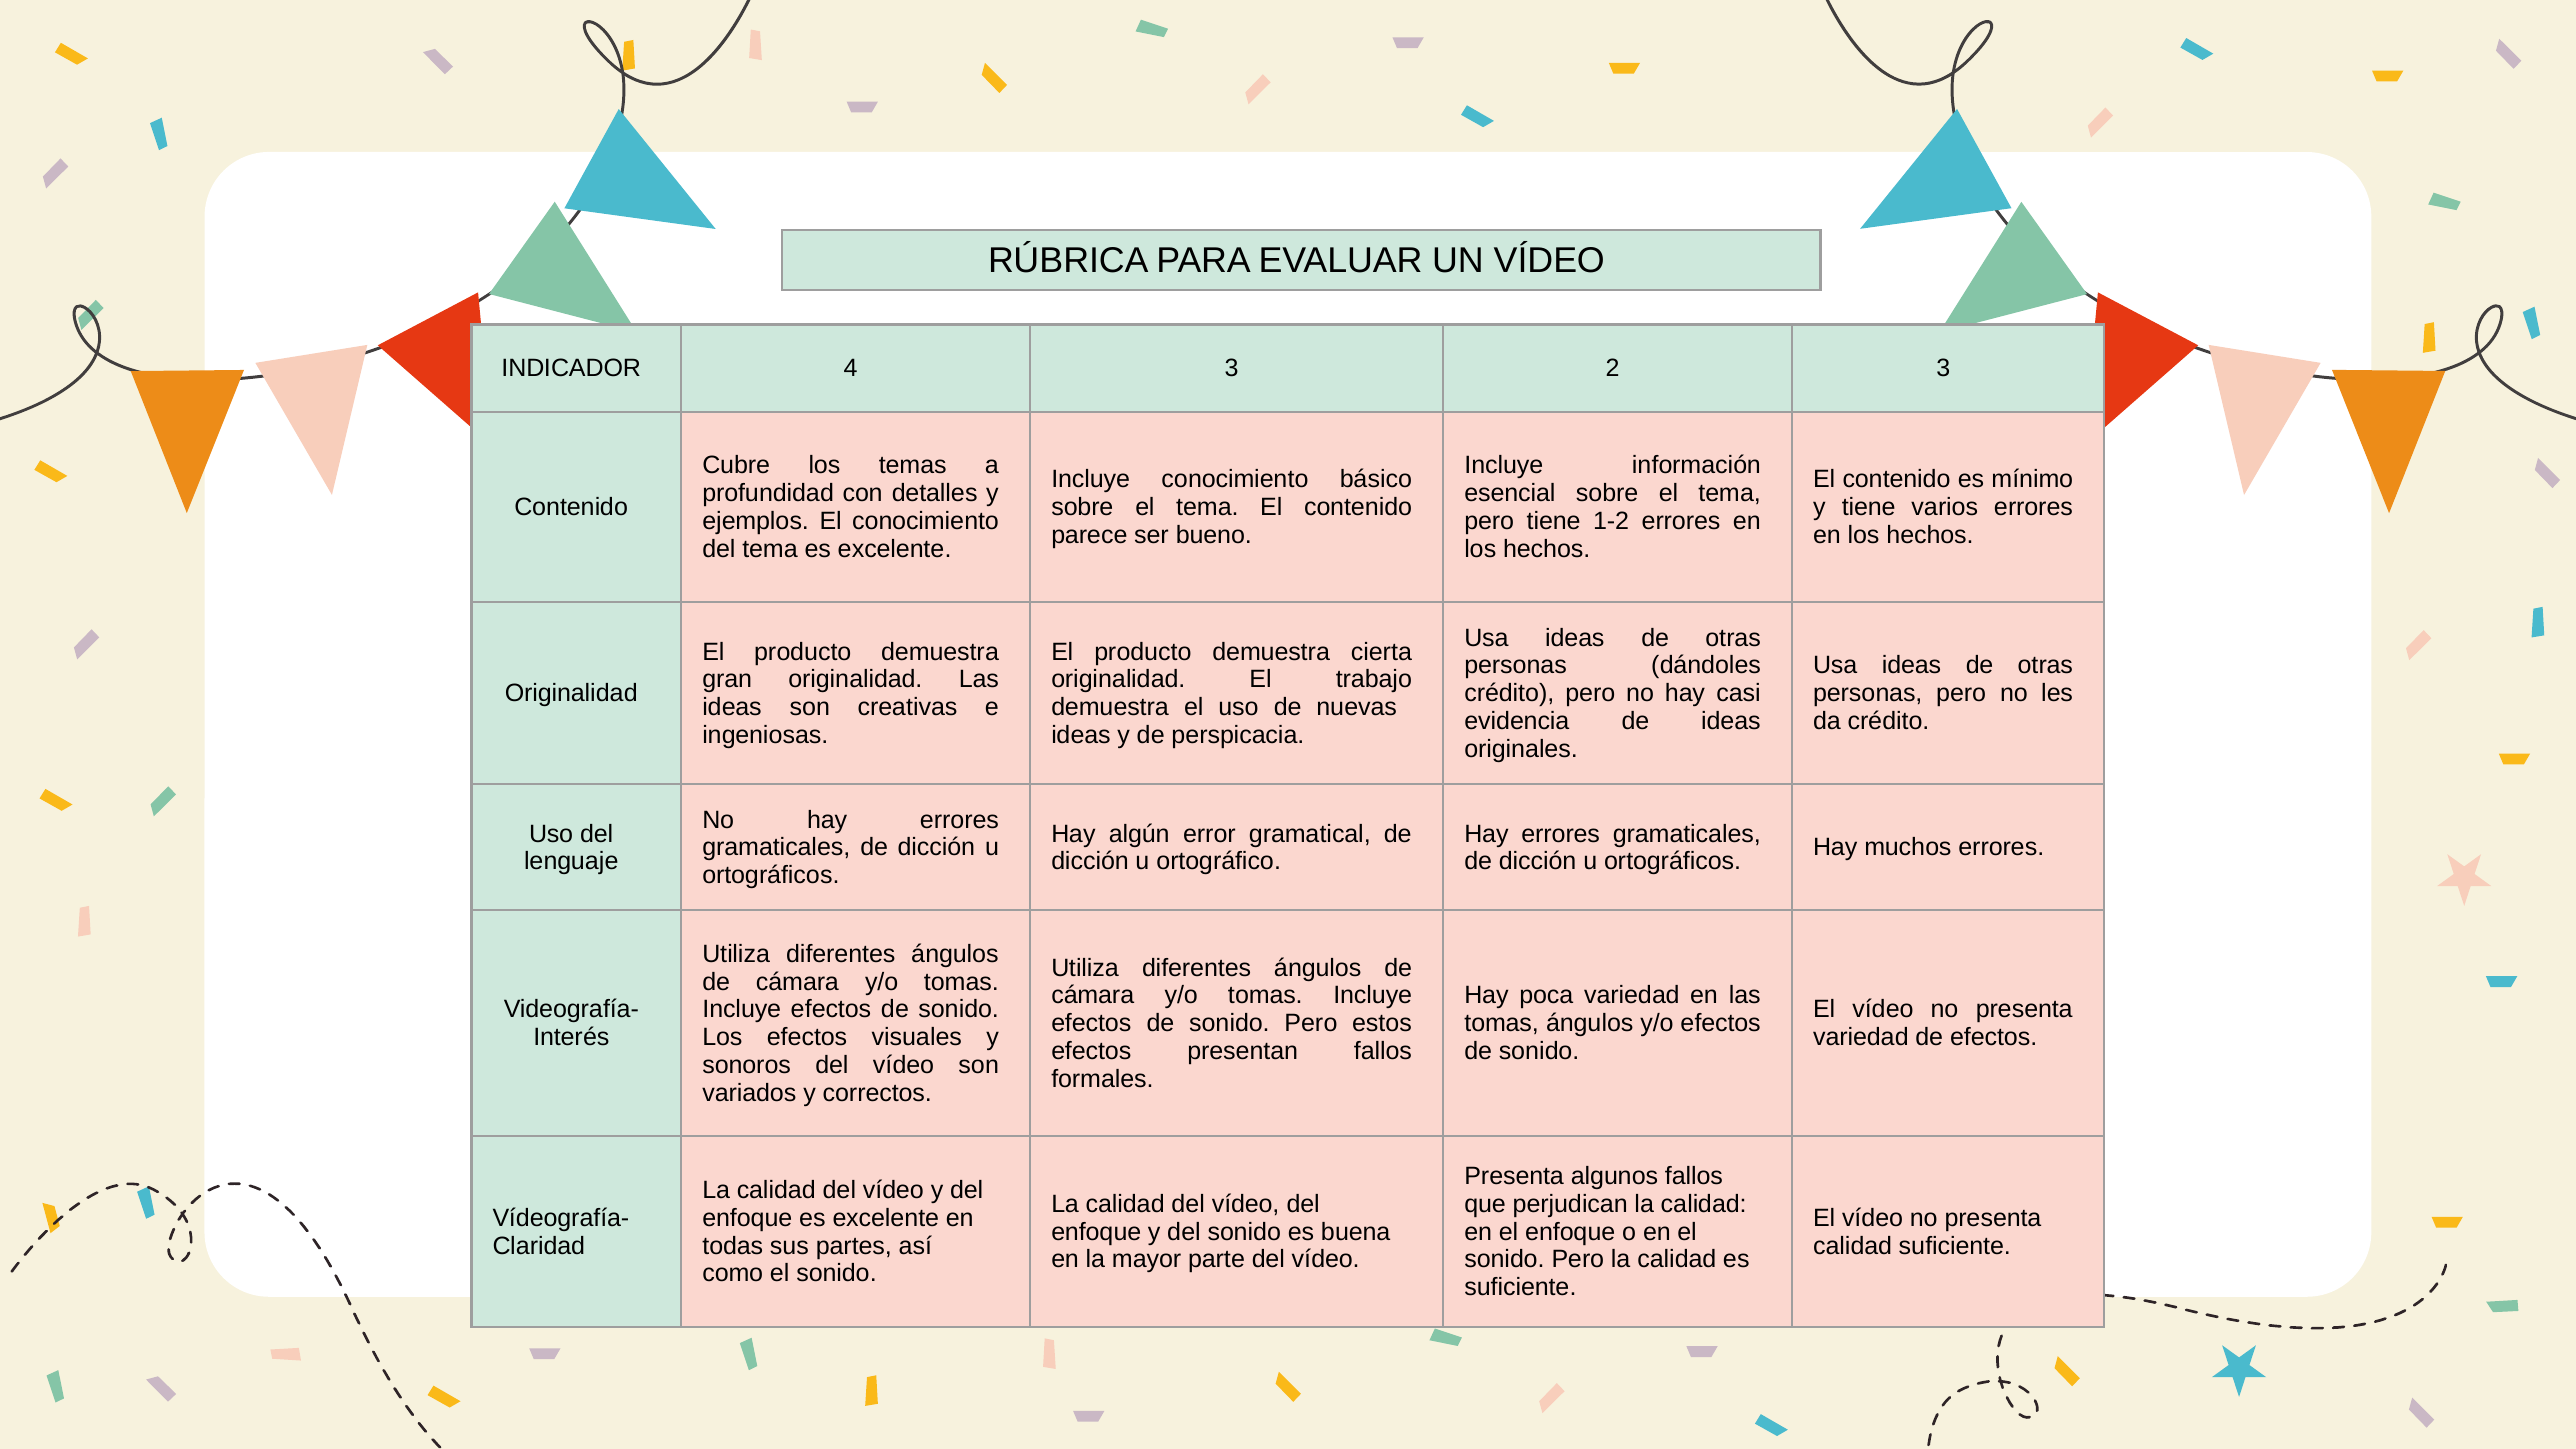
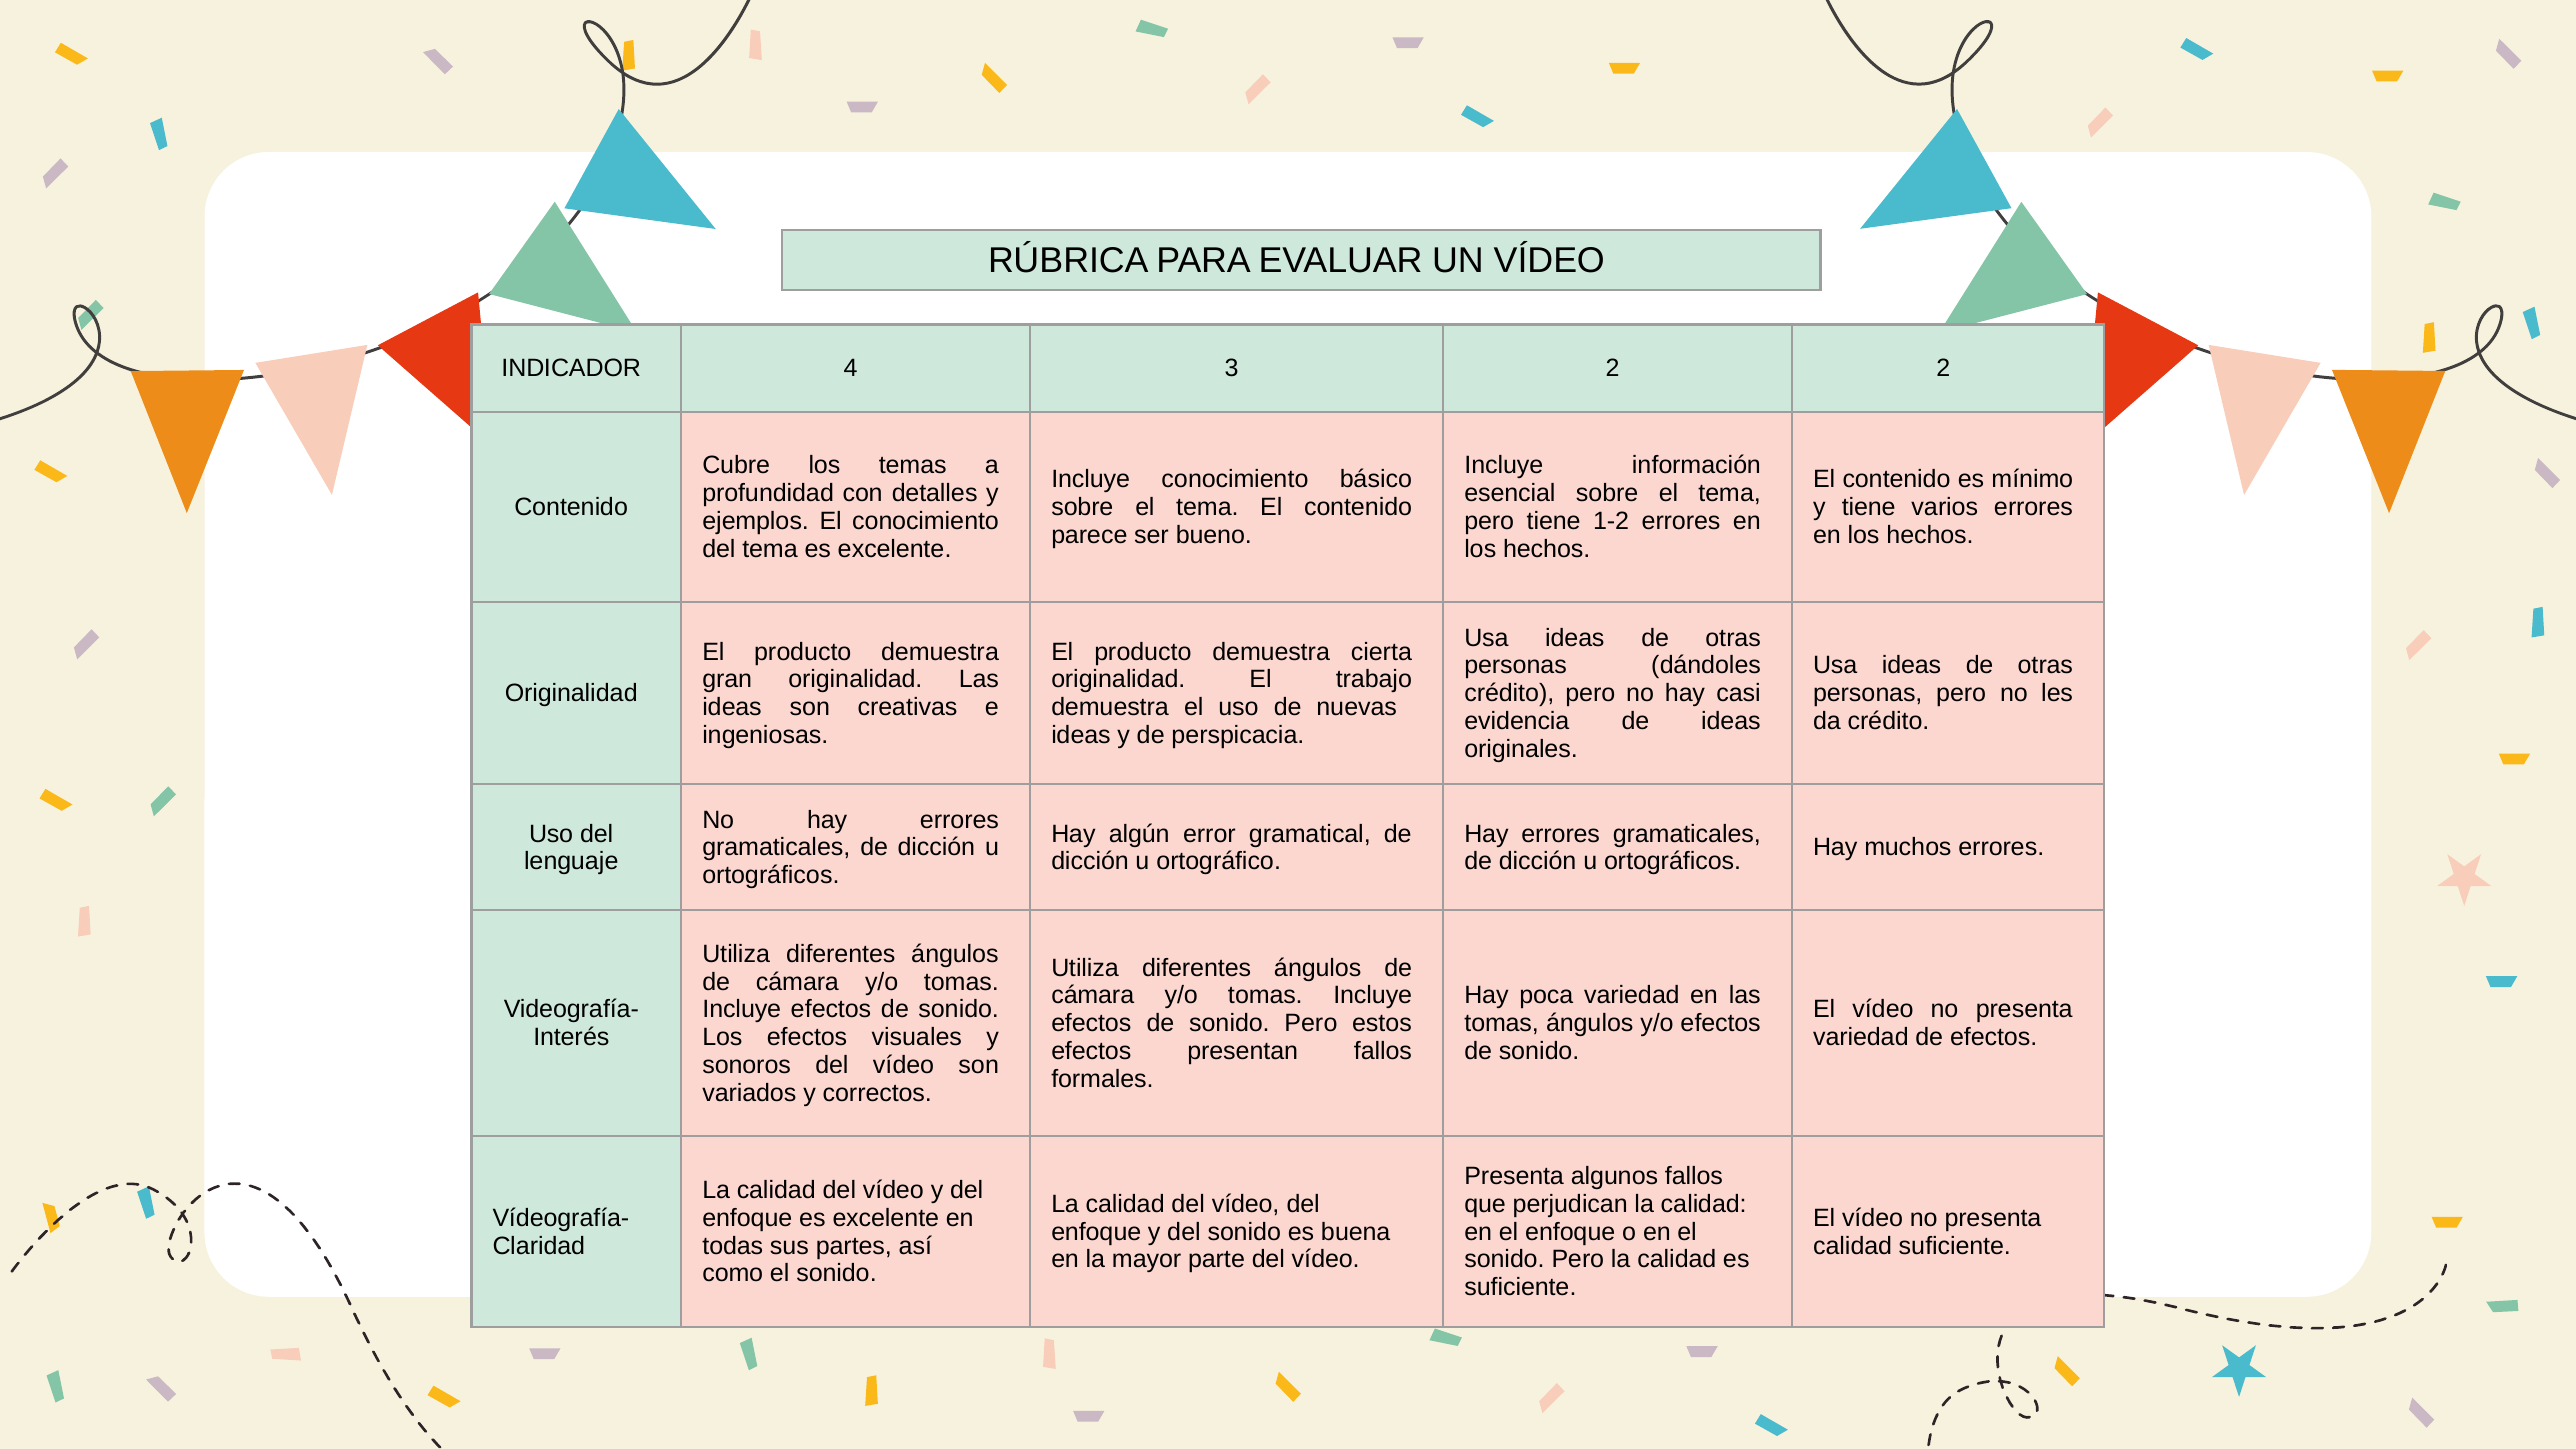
2 3: 3 -> 2
